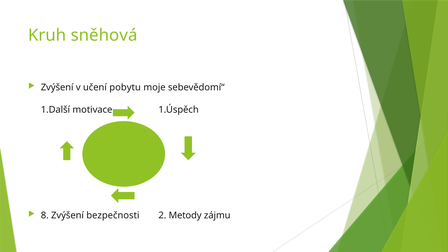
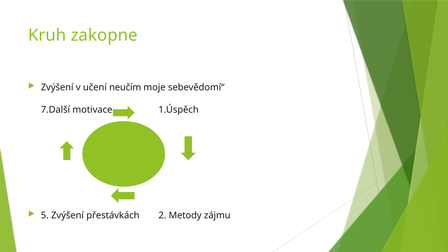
sněhová: sněhová -> zakopne
pobytu: pobytu -> neučím
1.Další: 1.Další -> 7.Další
8: 8 -> 5
bezpečnosti: bezpečnosti -> přestávkách
